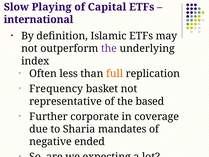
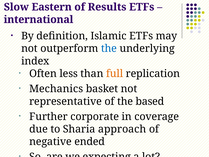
Playing: Playing -> Eastern
Capital: Capital -> Results
the at (109, 48) colour: purple -> blue
Frequency: Frequency -> Mechanics
mandates: mandates -> approach
